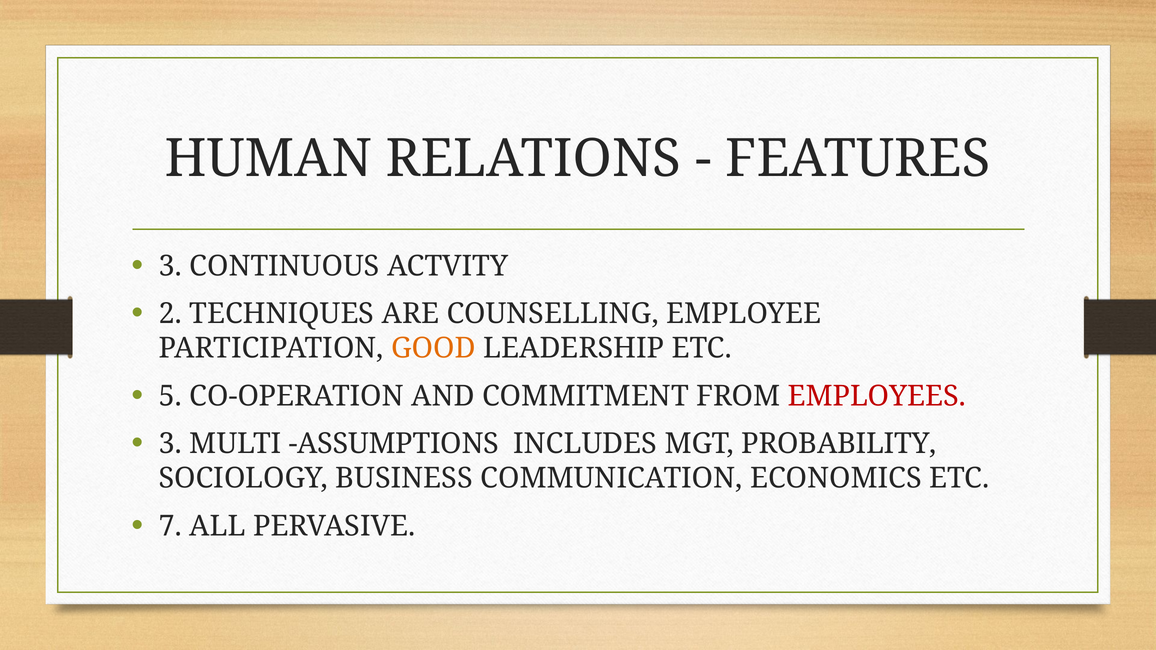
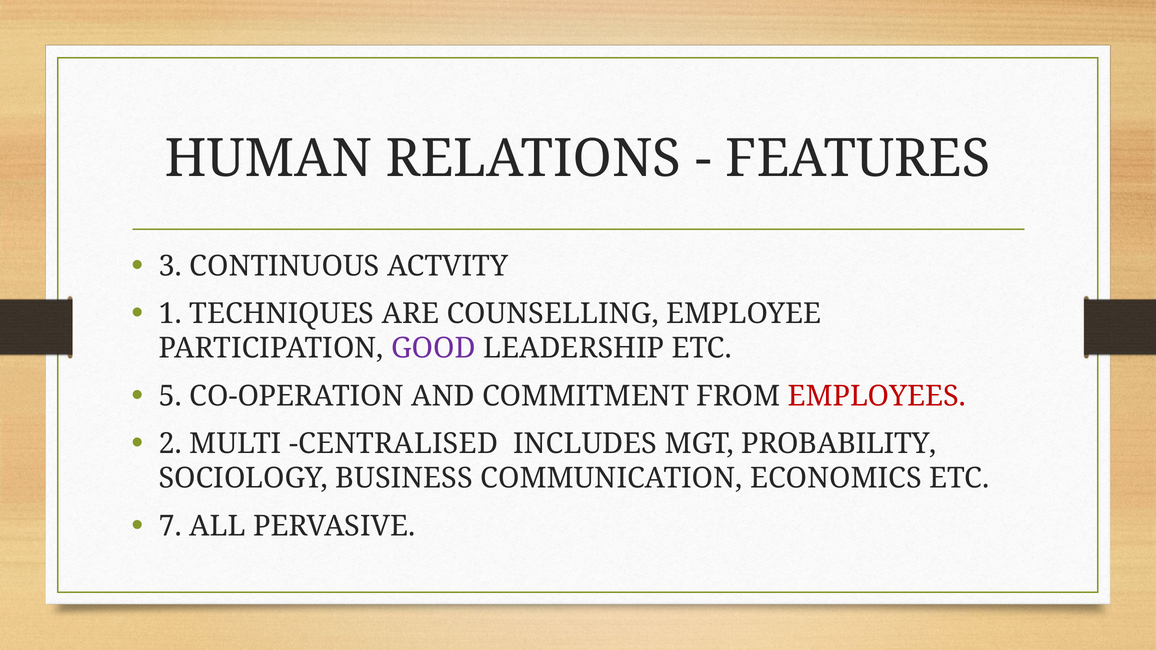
2: 2 -> 1
GOOD colour: orange -> purple
3 at (170, 444): 3 -> 2
ASSUMPTIONS: ASSUMPTIONS -> CENTRALISED
